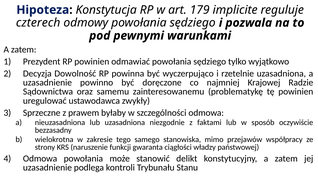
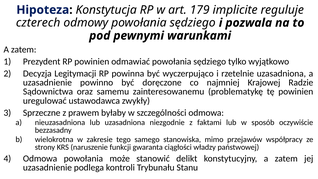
Dowolność: Dowolność -> Legitymacji
